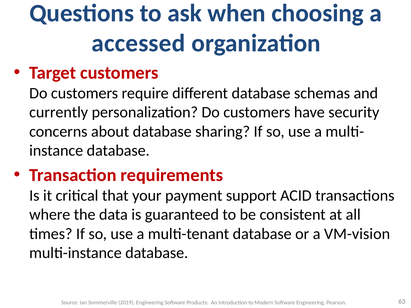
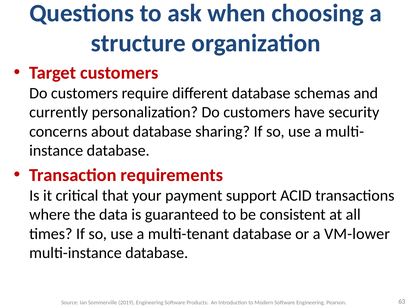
accessed: accessed -> structure
VM-vision: VM-vision -> VM-lower
